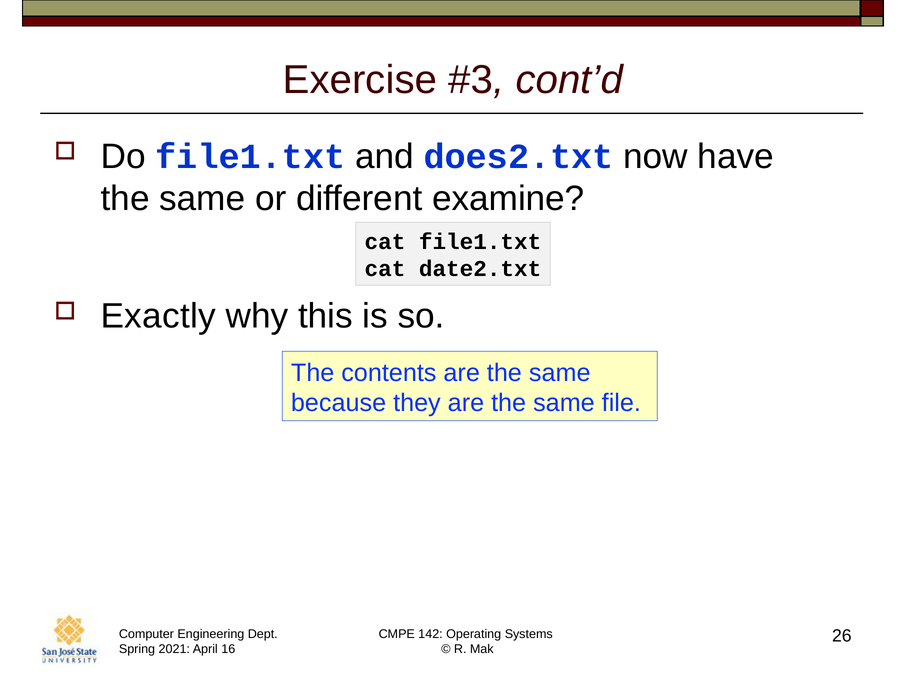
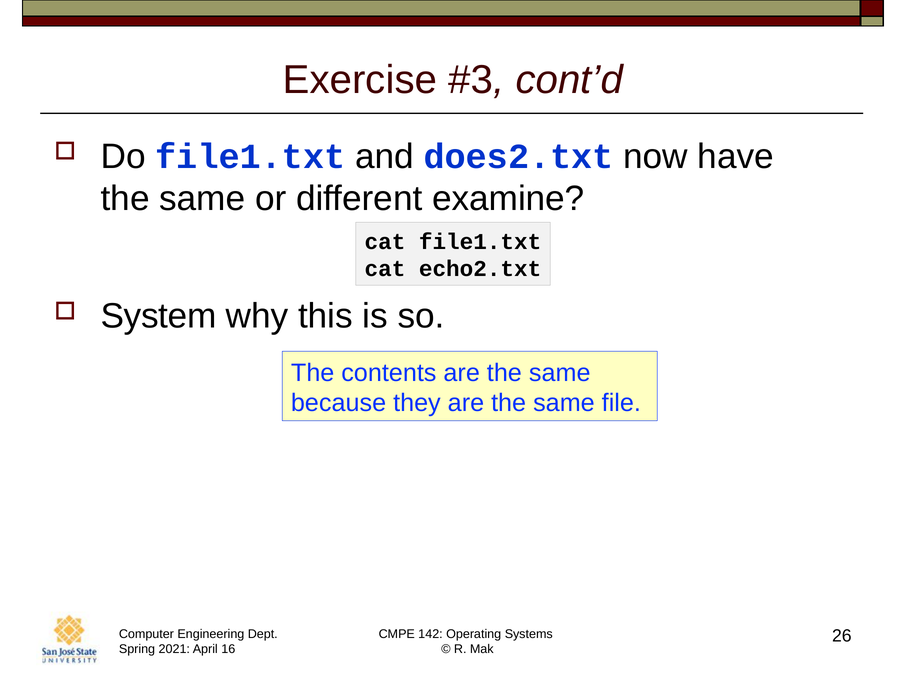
date2.txt: date2.txt -> echo2.txt
Exactly: Exactly -> System
